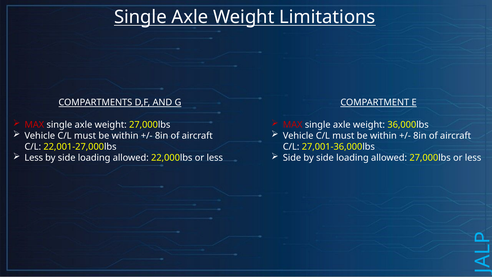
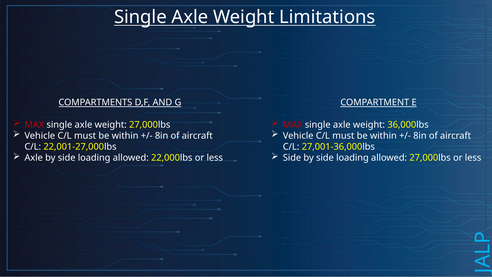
Less at (34, 158): Less -> Axle
